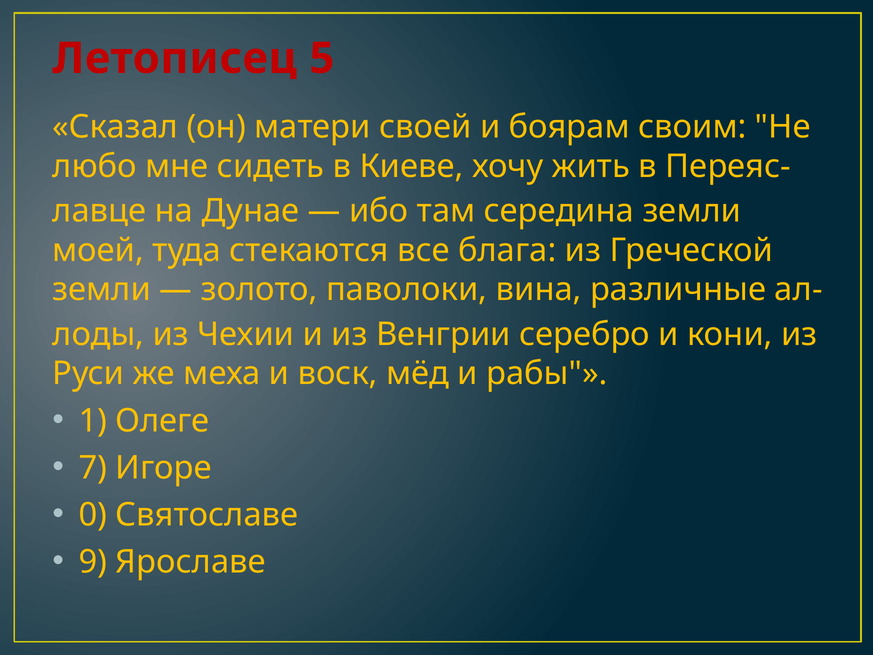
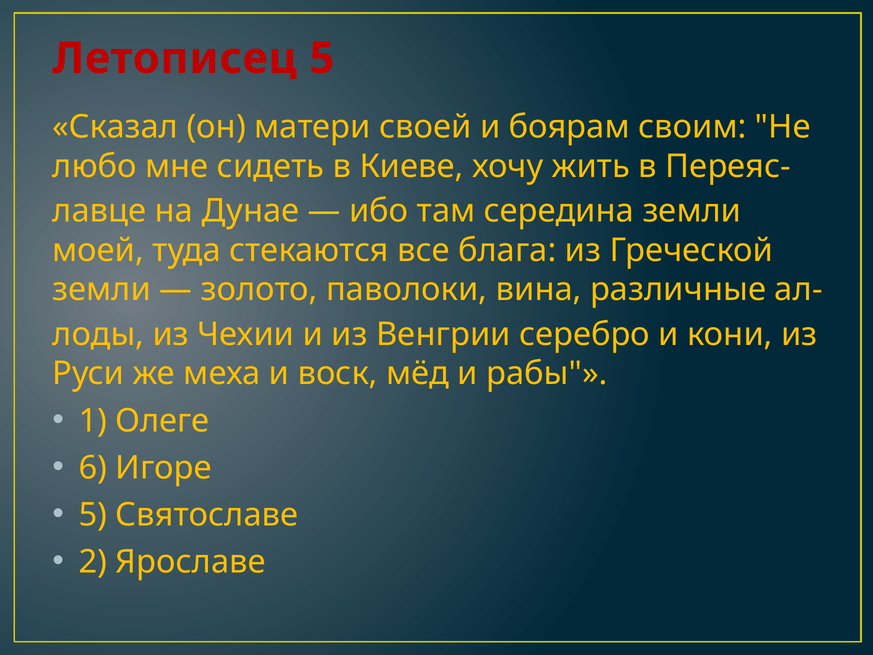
7: 7 -> 6
0 at (93, 515): 0 -> 5
9: 9 -> 2
